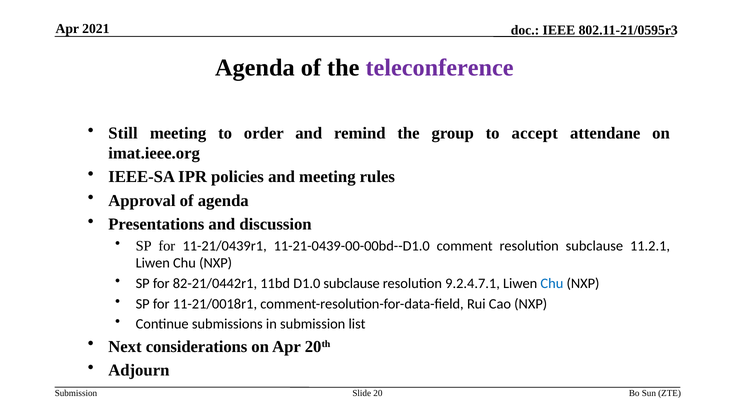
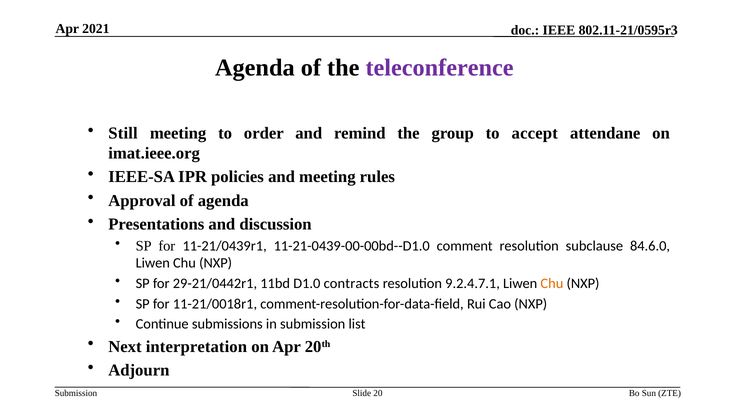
11.2.1: 11.2.1 -> 84.6.0
82-21/0442r1: 82-21/0442r1 -> 29-21/0442r1
D1.0 subclause: subclause -> contracts
Chu at (552, 283) colour: blue -> orange
considerations: considerations -> interpretation
